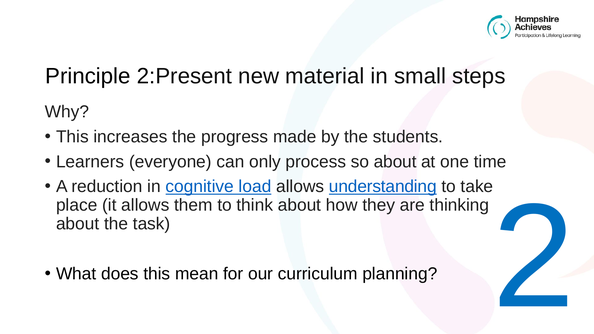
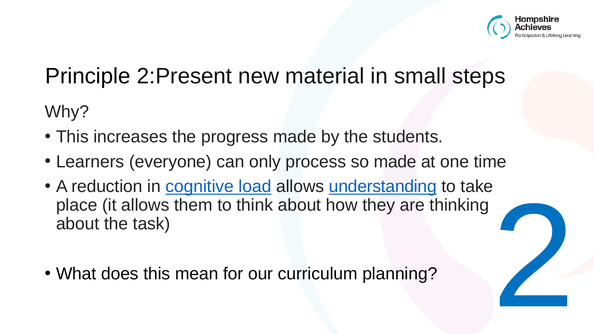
so about: about -> made
